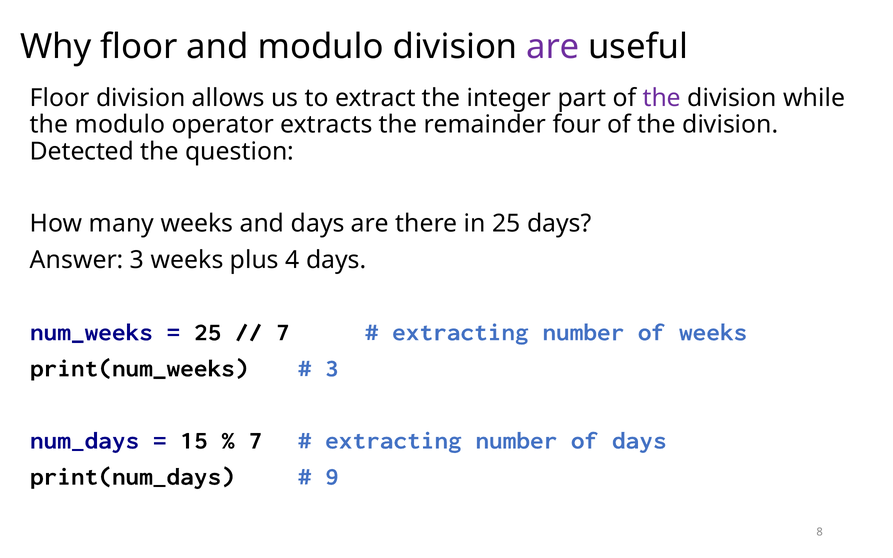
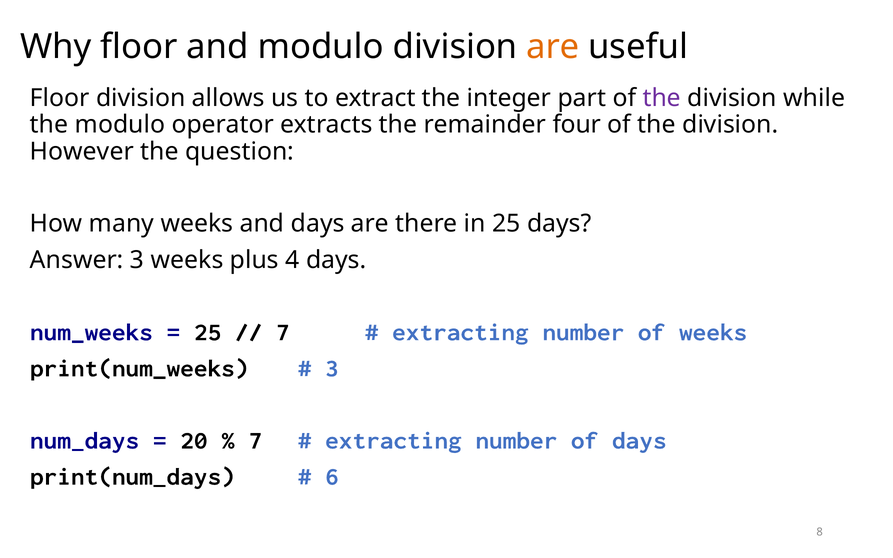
are at (553, 47) colour: purple -> orange
Detected: Detected -> However
15: 15 -> 20
9: 9 -> 6
